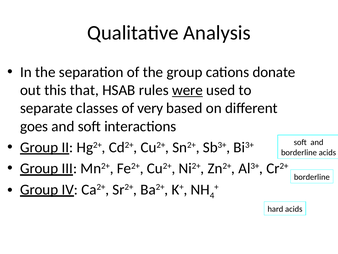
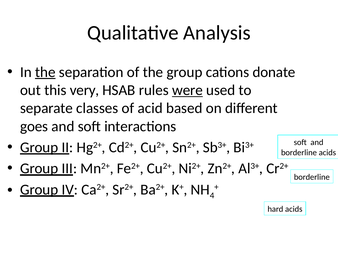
the at (45, 72) underline: none -> present
that: that -> very
very: very -> acid
